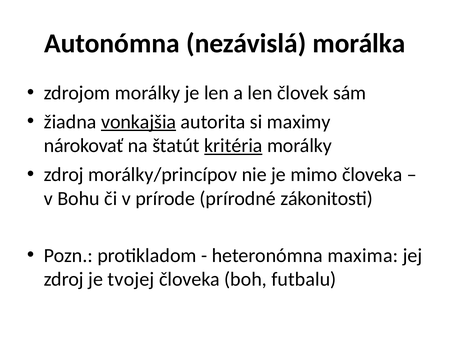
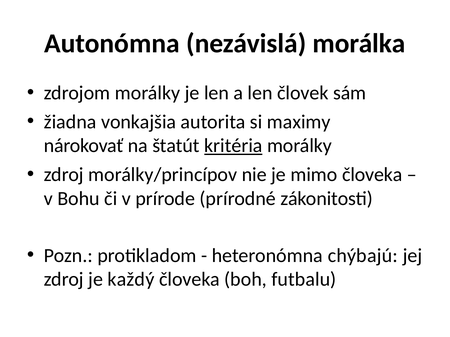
vonkajšia underline: present -> none
maxima: maxima -> chýbajú
tvojej: tvojej -> každý
